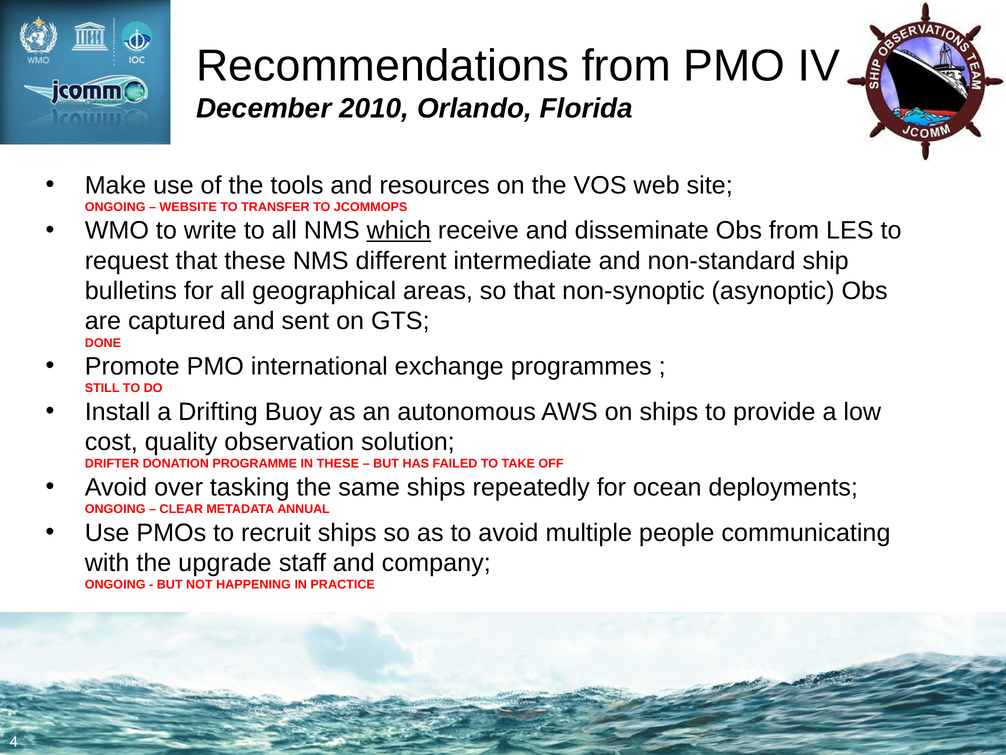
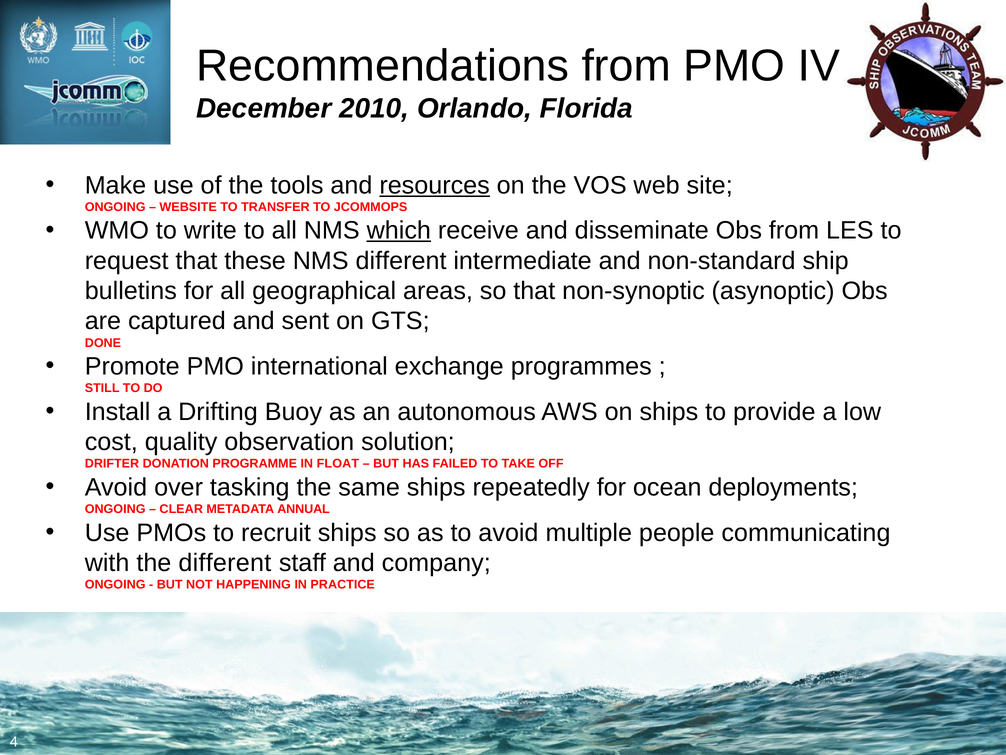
resources underline: none -> present
IN THESE: THESE -> FLOAT
the upgrade: upgrade -> different
